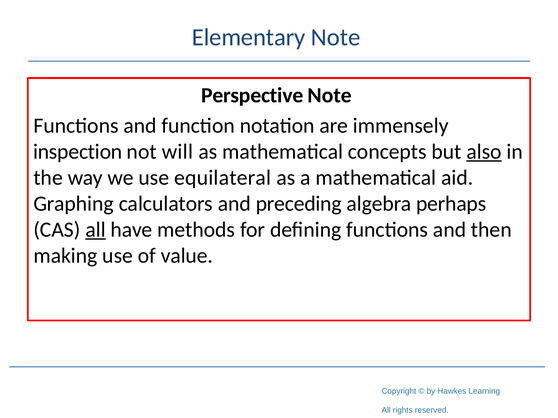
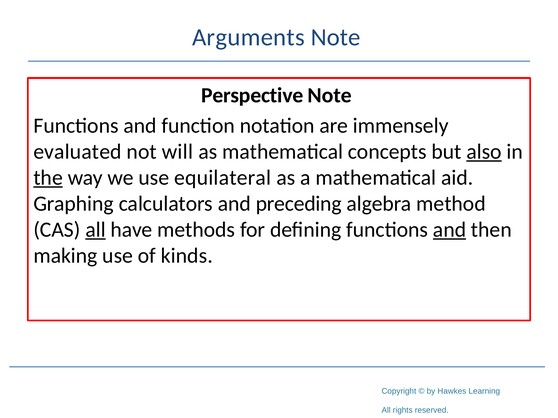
Elementary: Elementary -> Arguments
inspection: inspection -> evaluated
the underline: none -> present
perhaps: perhaps -> method
and at (450, 230) underline: none -> present
value: value -> kinds
